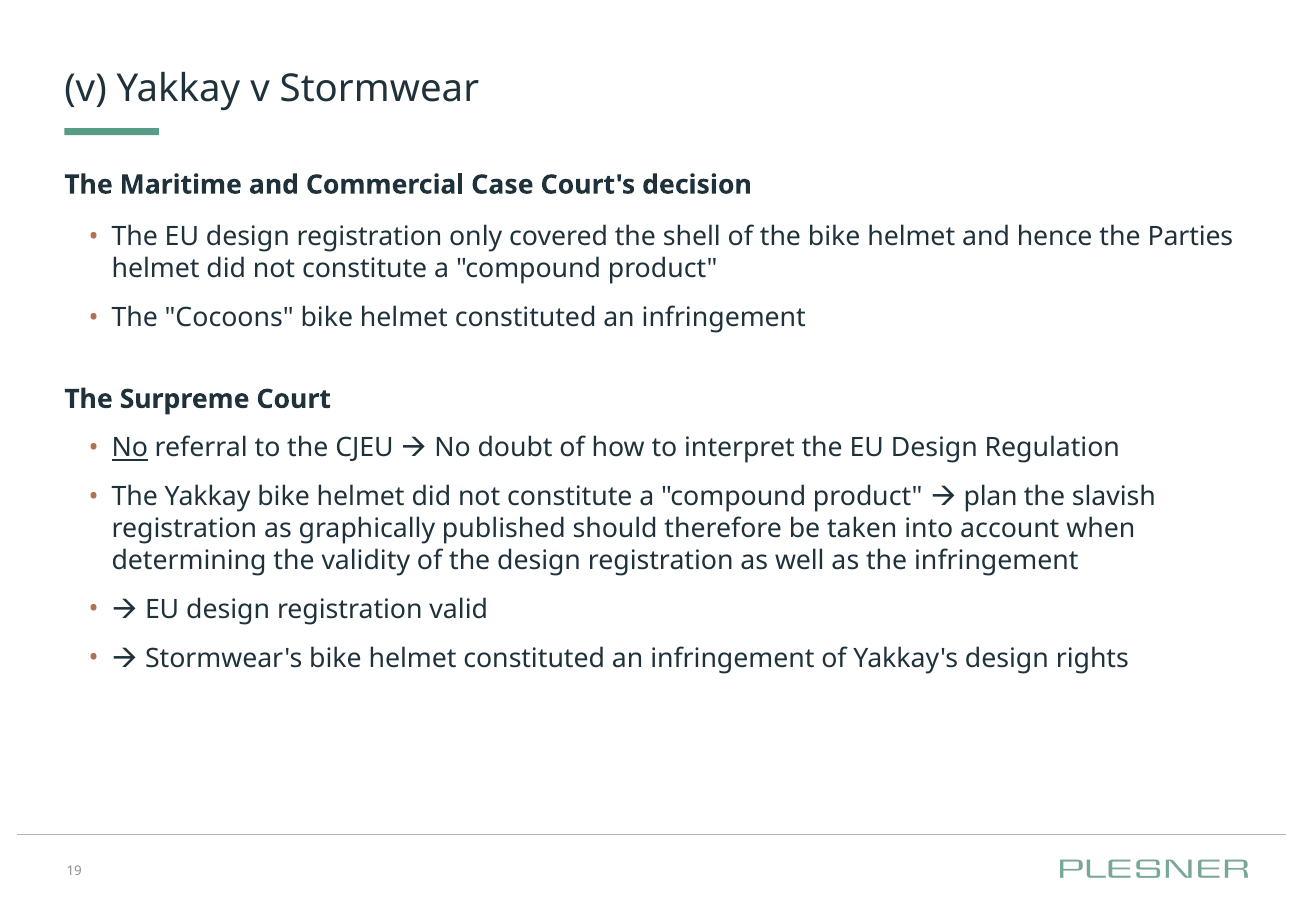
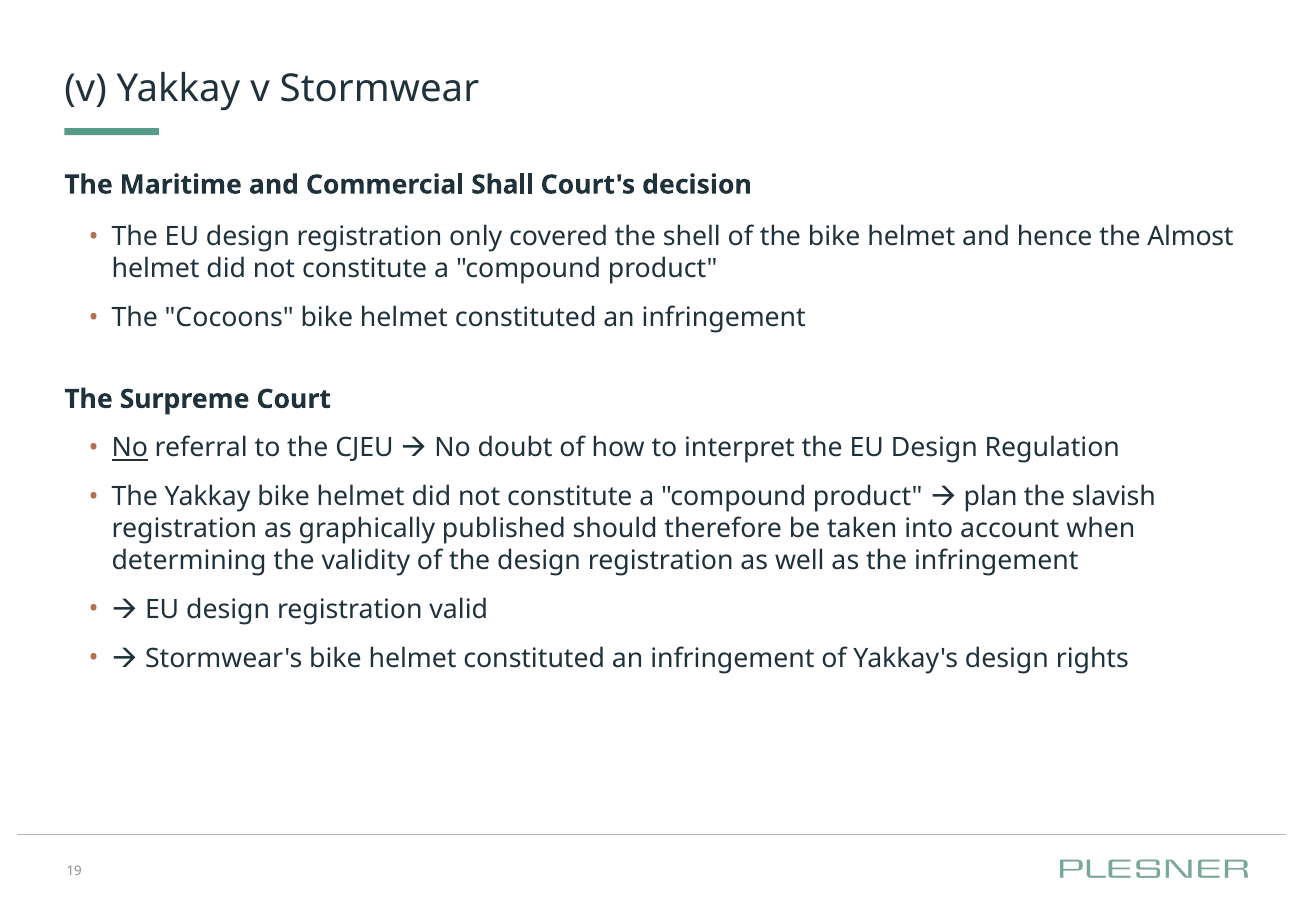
Case: Case -> Shall
Parties: Parties -> Almost
